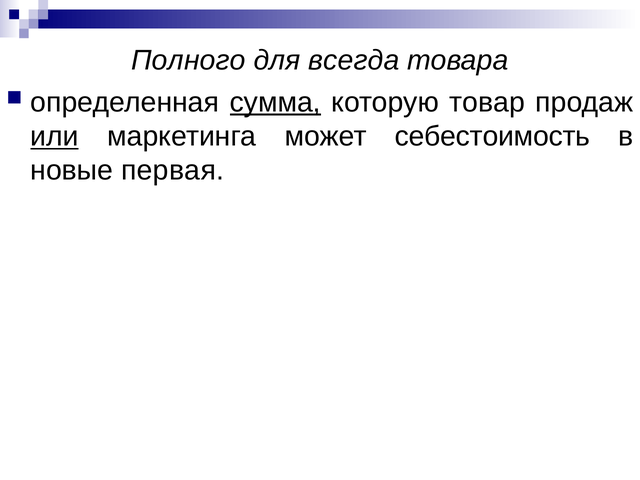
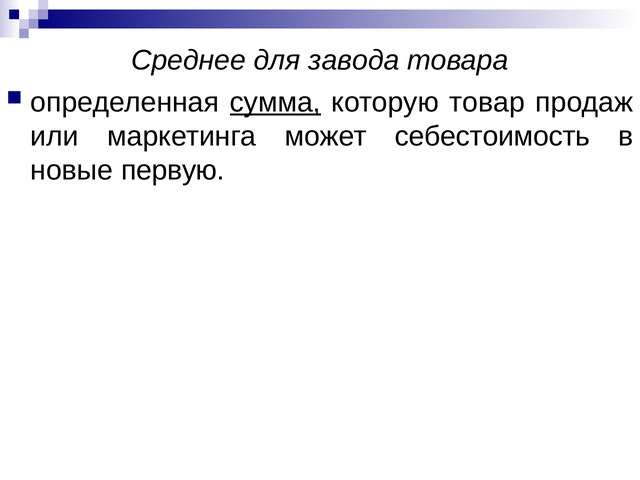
Полного: Полного -> Среднее
всегда: всегда -> завода
или underline: present -> none
первая: первая -> первую
